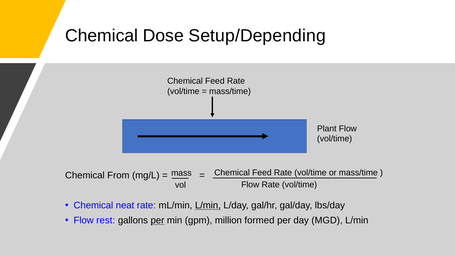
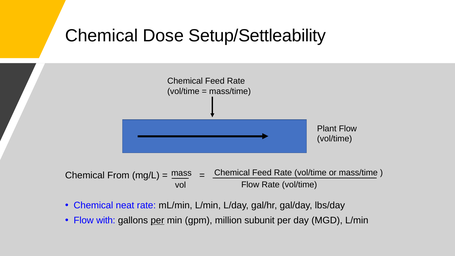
Setup/Depending: Setup/Depending -> Setup/Settleability
L/min at (208, 205) underline: present -> none
rest: rest -> with
formed: formed -> subunit
